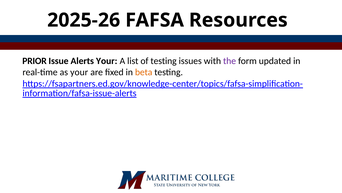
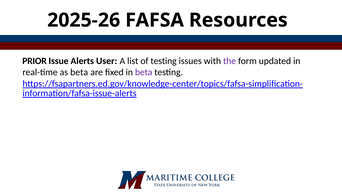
Alerts Your: Your -> User
as your: your -> beta
beta at (144, 72) colour: orange -> purple
